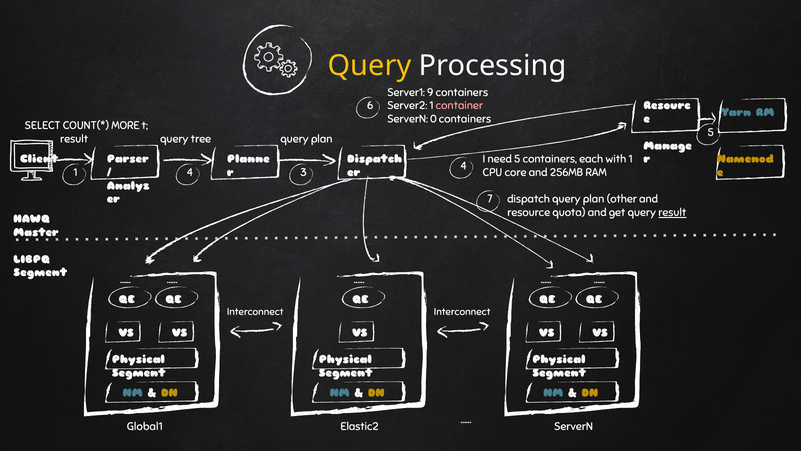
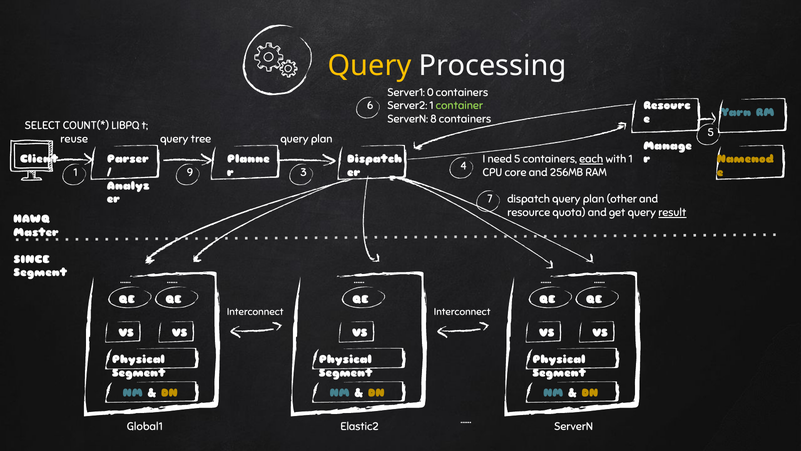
9: 9 -> 0
container colour: pink -> light green
0: 0 -> 8
MORE: MORE -> LIBPQ
result at (74, 139): result -> reuse
each underline: none -> present
1 4: 4 -> 9
LIBPQ: LIBPQ -> SINCE
